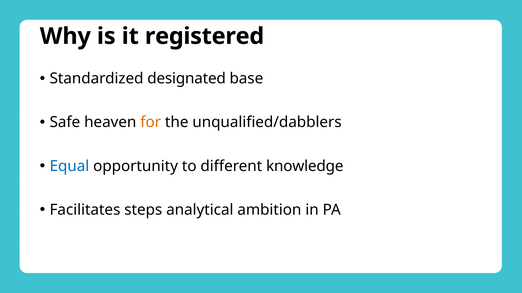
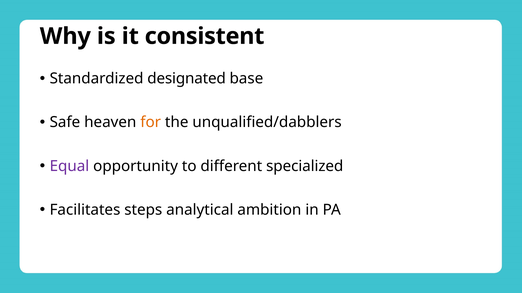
registered: registered -> consistent
Equal colour: blue -> purple
knowledge: knowledge -> specialized
